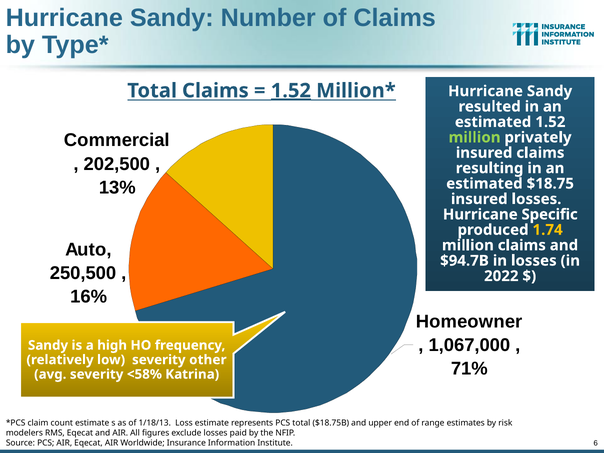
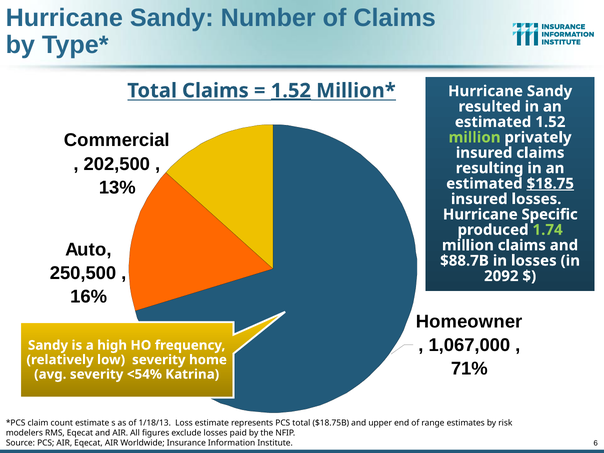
$18.75 underline: none -> present
1.74 colour: yellow -> light green
$94.7B: $94.7B -> $88.7B
2022: 2022 -> 2092
other: other -> home
<58%: <58% -> <54%
